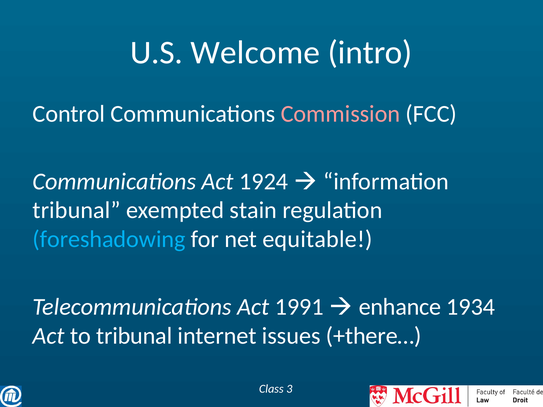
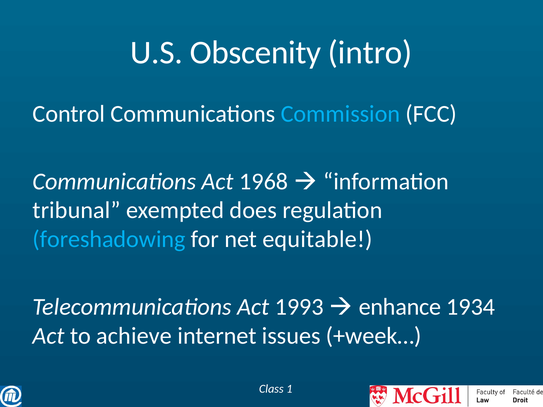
Welcome: Welcome -> Obscenity
Commission colour: pink -> light blue
1924: 1924 -> 1968
stain: stain -> does
1991: 1991 -> 1993
to tribunal: tribunal -> achieve
+there…: +there… -> +week…
3: 3 -> 1
